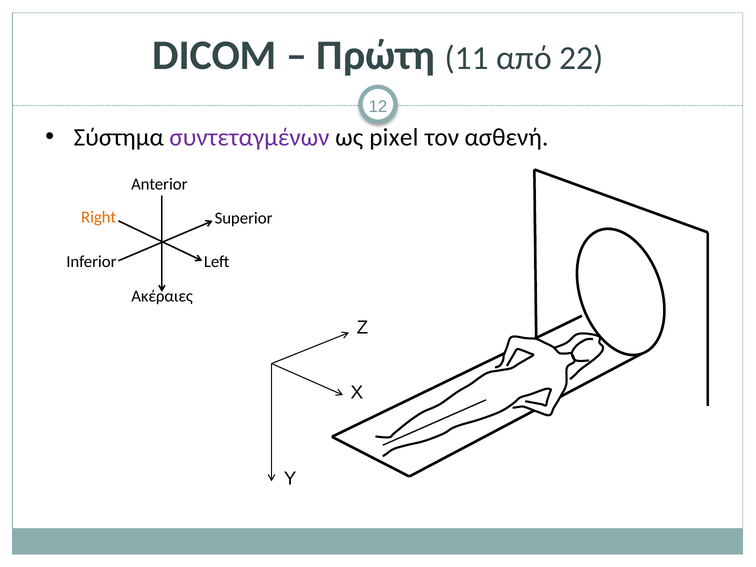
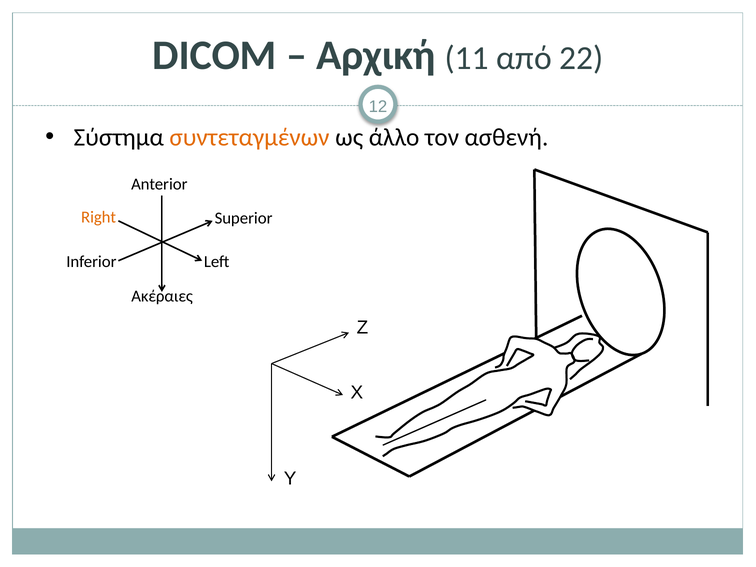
Πρώτη: Πρώτη -> Αρχική
συντεταγμένων colour: purple -> orange
pixel: pixel -> άλλο
